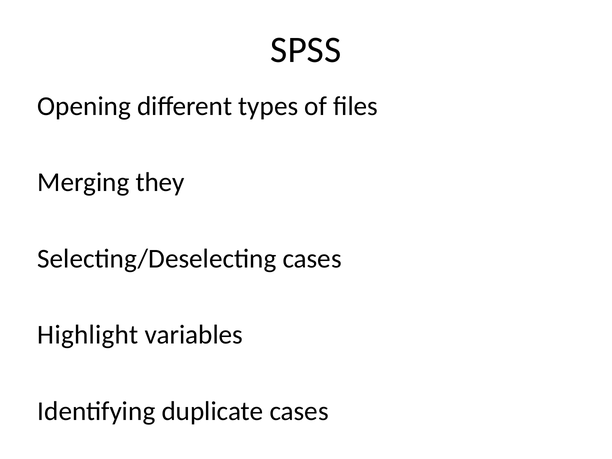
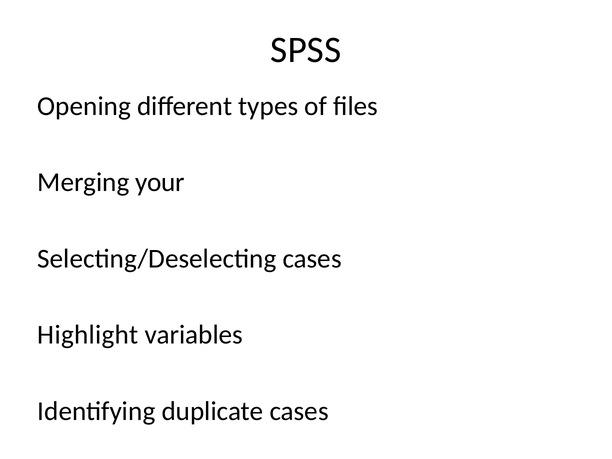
they: they -> your
